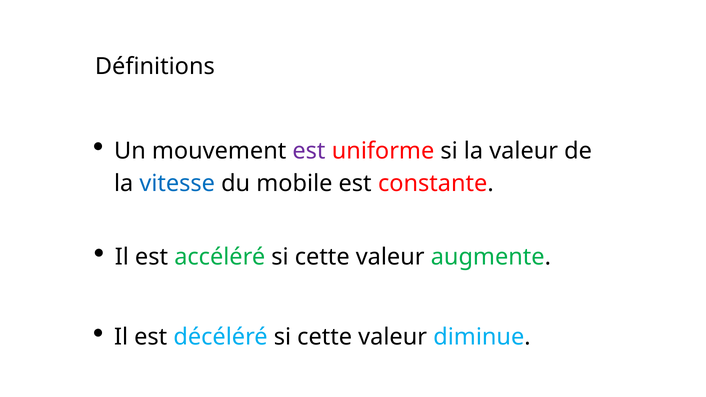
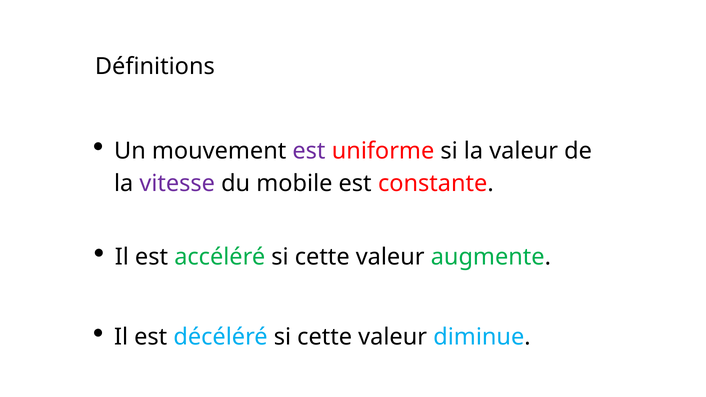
vitesse colour: blue -> purple
